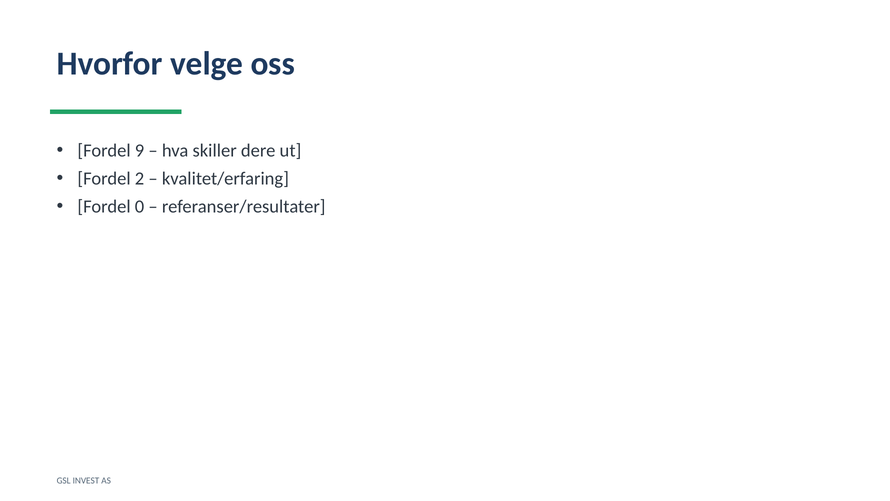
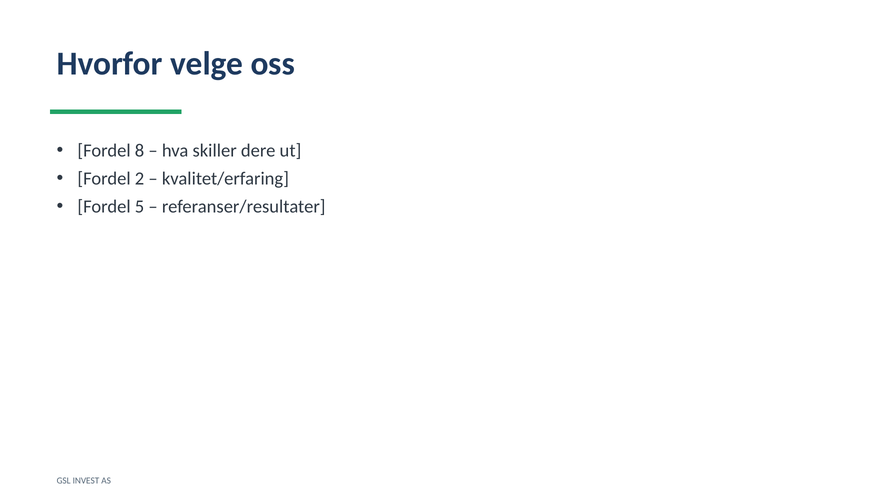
9: 9 -> 8
0: 0 -> 5
